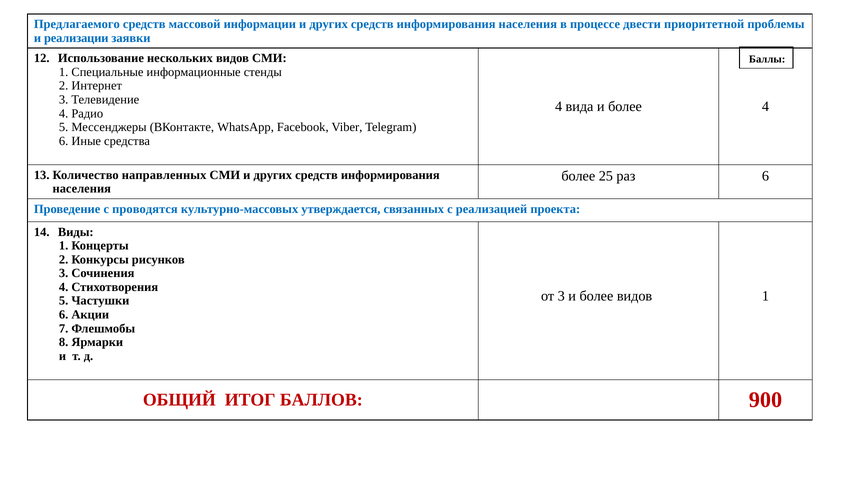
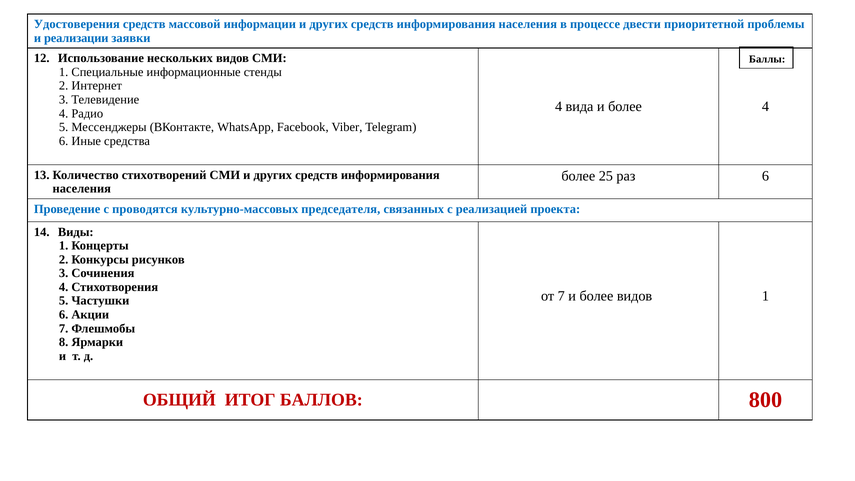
Предлагаемого: Предлагаемого -> Удостоверения
направленных: направленных -> стихотворений
утверждается: утверждается -> председателя
от 3: 3 -> 7
900: 900 -> 800
